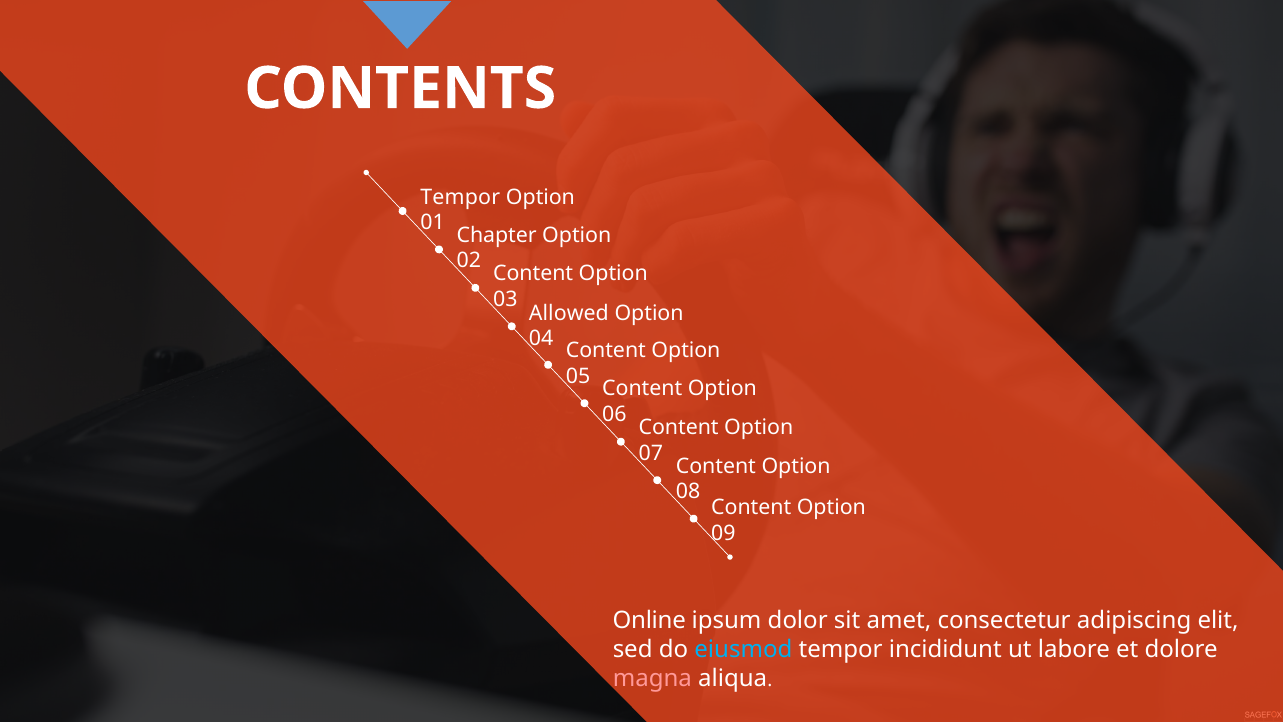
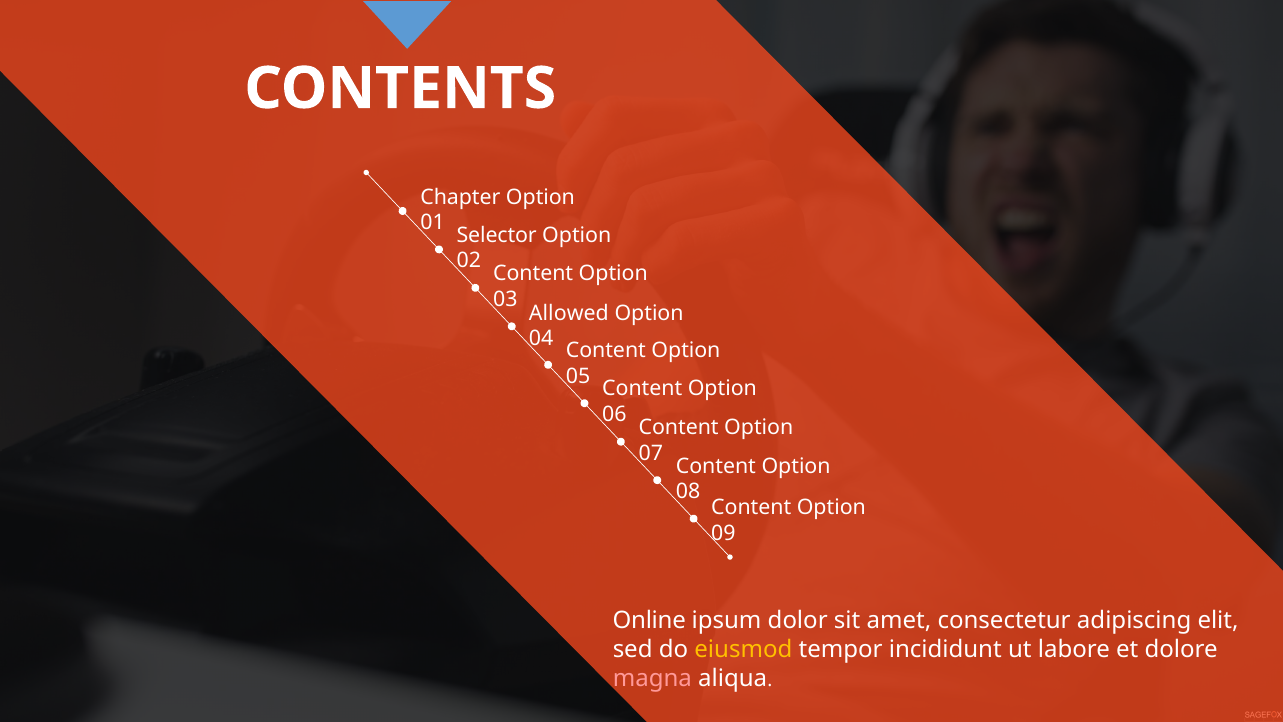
Tempor at (460, 197): Tempor -> Chapter
Chapter: Chapter -> Selector
eiusmod colour: light blue -> yellow
